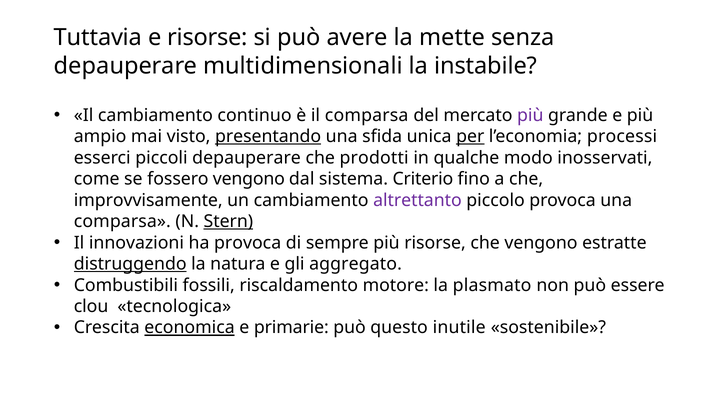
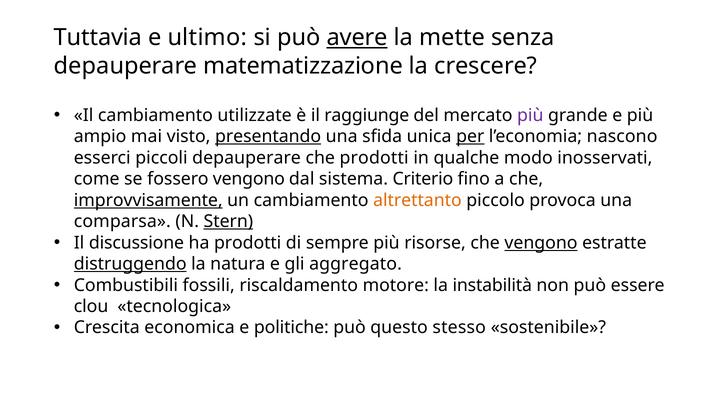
e risorse: risorse -> ultimo
avere underline: none -> present
multidimensionali: multidimensionali -> matematizzazione
instabile: instabile -> crescere
continuo: continuo -> utilizzate
il comparsa: comparsa -> raggiunge
processi: processi -> nascono
improvvisamente underline: none -> present
altrettanto colour: purple -> orange
innovazioni: innovazioni -> discussione
ha provoca: provoca -> prodotti
vengono at (541, 243) underline: none -> present
plasmato: plasmato -> instabilità
economica underline: present -> none
primarie: primarie -> politiche
inutile: inutile -> stesso
